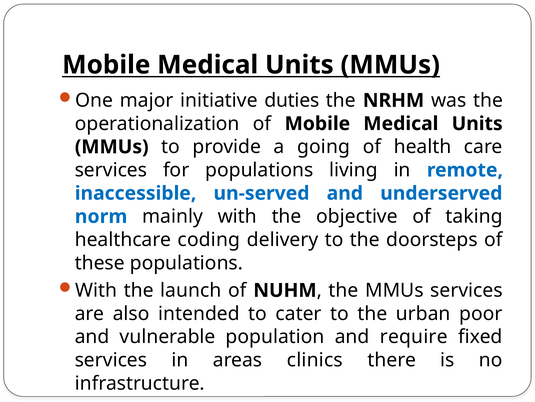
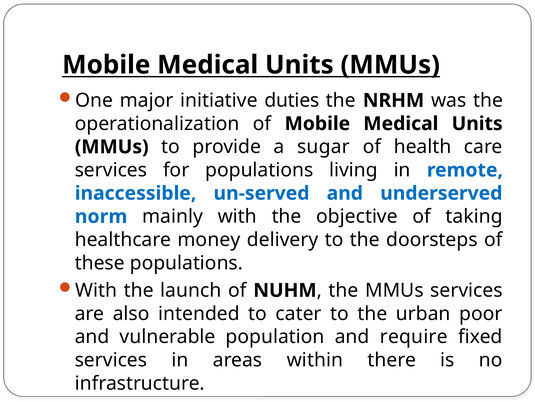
going: going -> sugar
coding: coding -> money
clinics: clinics -> within
